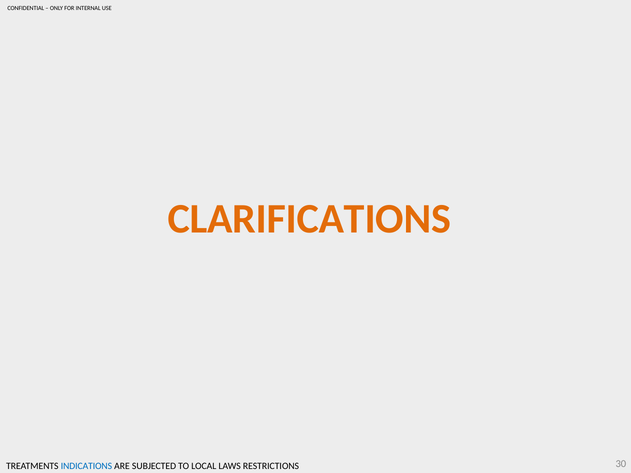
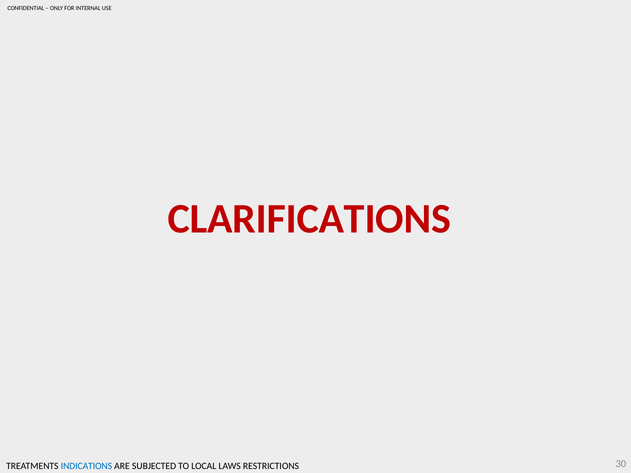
CLARIFICATIONS colour: orange -> red
